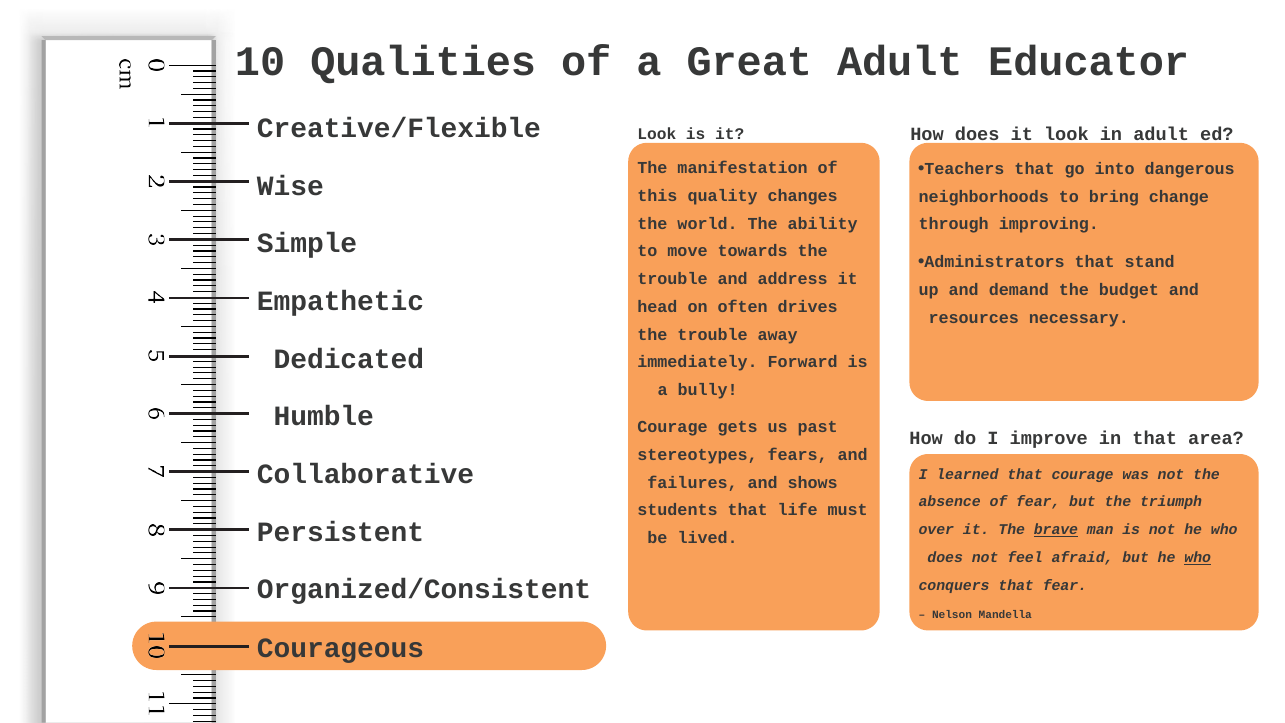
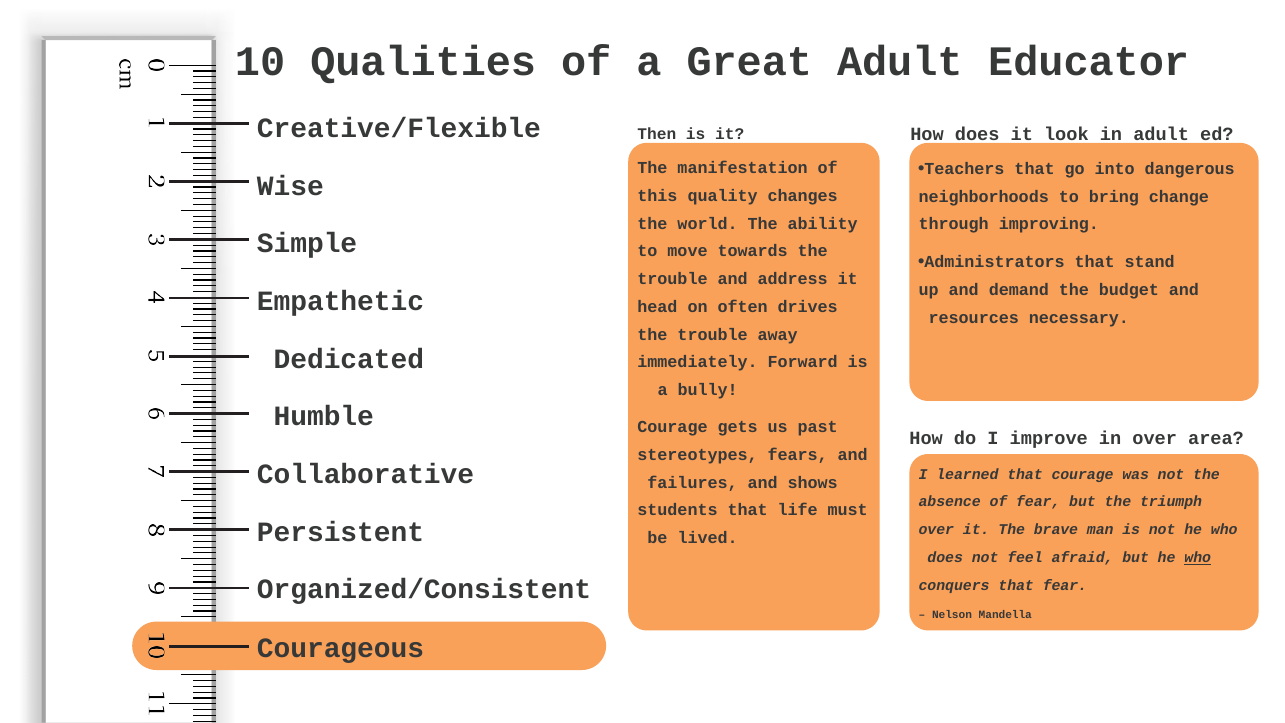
Look at (657, 134): Look -> Then
in that: that -> over
brave underline: present -> none
